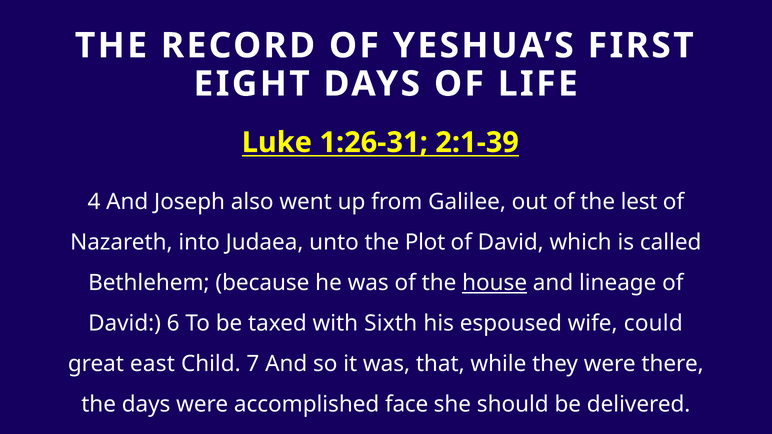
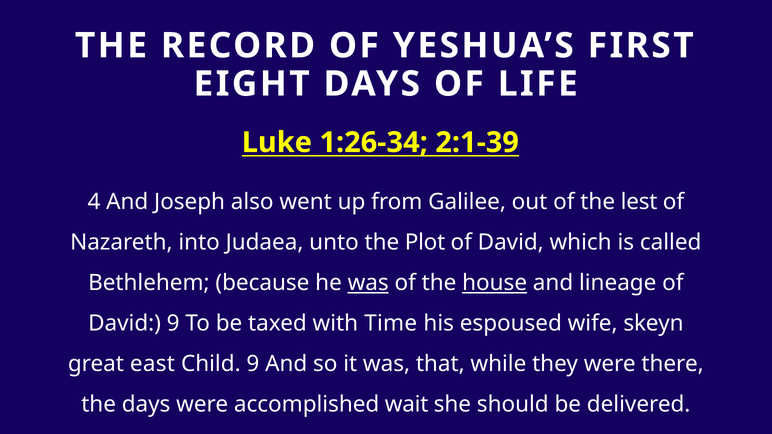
1:26-31: 1:26-31 -> 1:26-34
was at (368, 283) underline: none -> present
David 6: 6 -> 9
Sixth: Sixth -> Time
could: could -> skeyn
Child 7: 7 -> 9
face: face -> wait
